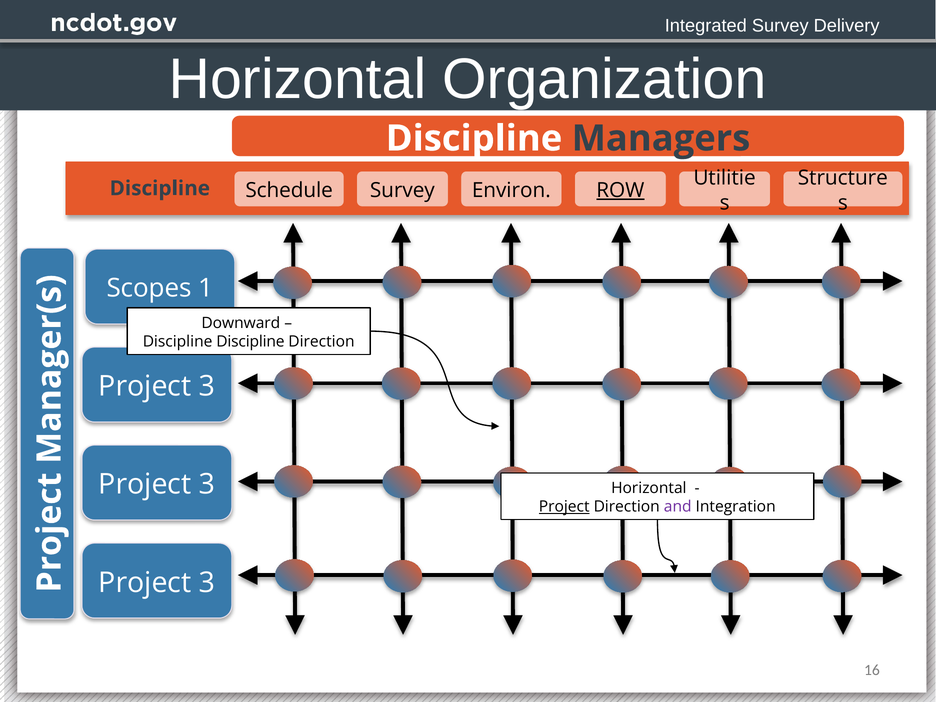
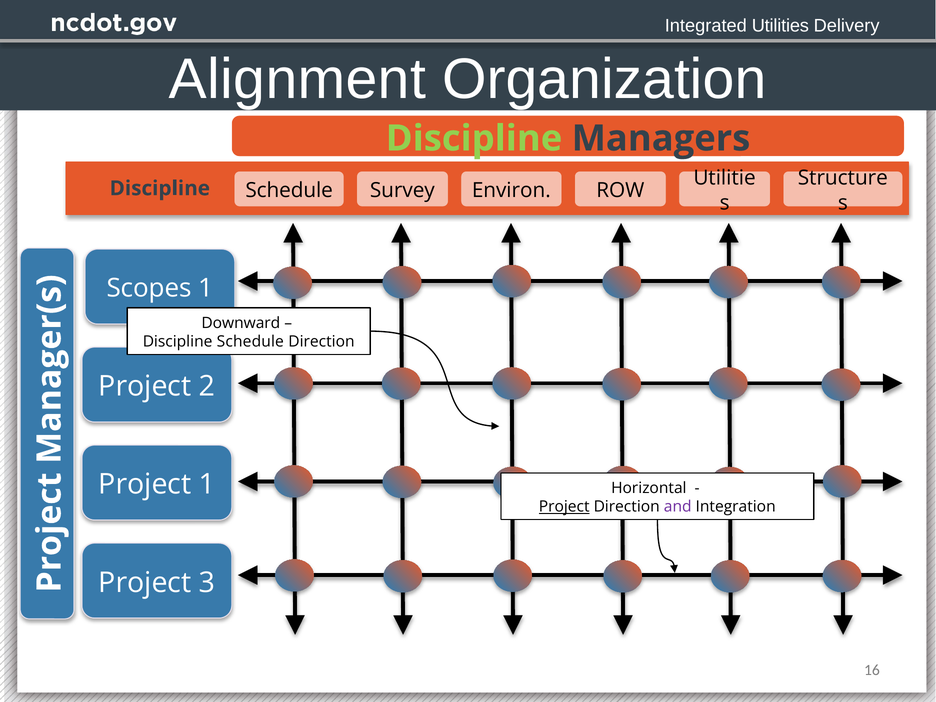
Integrated Survey: Survey -> Utilities
Horizontal at (298, 80): Horizontal -> Alignment
Discipline at (474, 138) colour: white -> light green
ROW underline: present -> none
Discipline Discipline: Discipline -> Schedule
3 at (207, 387): 3 -> 2
3 at (207, 485): 3 -> 1
